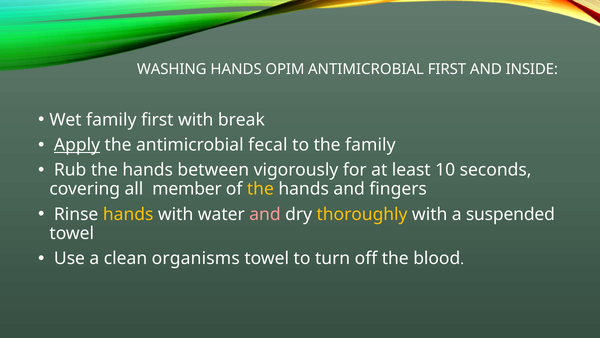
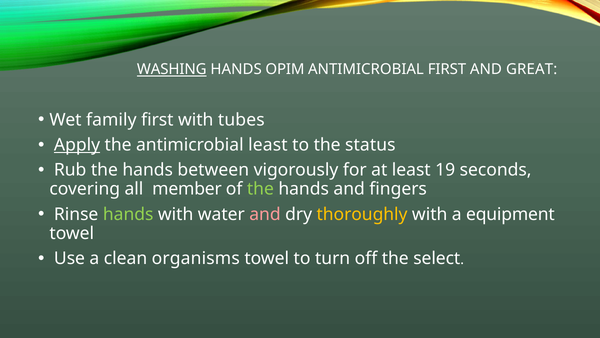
WASHING underline: none -> present
INSIDE: INSIDE -> GREAT
break: break -> tubes
antimicrobial fecal: fecal -> least
the family: family -> status
10: 10 -> 19
the at (260, 189) colour: yellow -> light green
hands at (128, 214) colour: yellow -> light green
suspended: suspended -> equipment
blood: blood -> select
